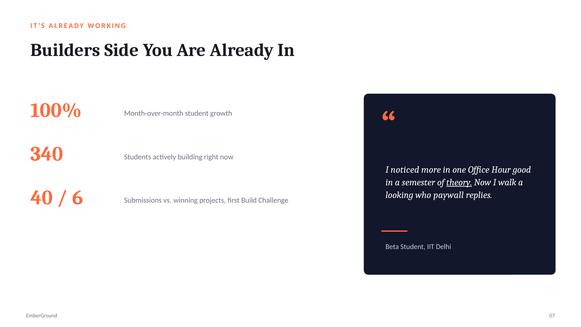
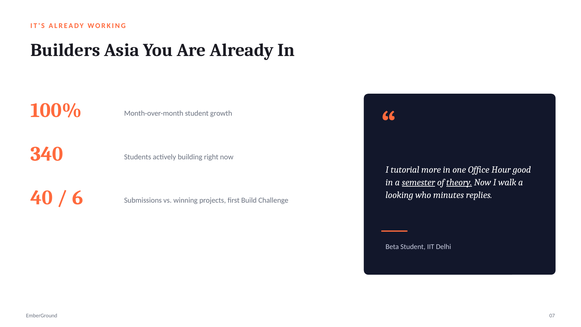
Side: Side -> Asia
noticed: noticed -> tutorial
semester underline: none -> present
paywall: paywall -> minutes
